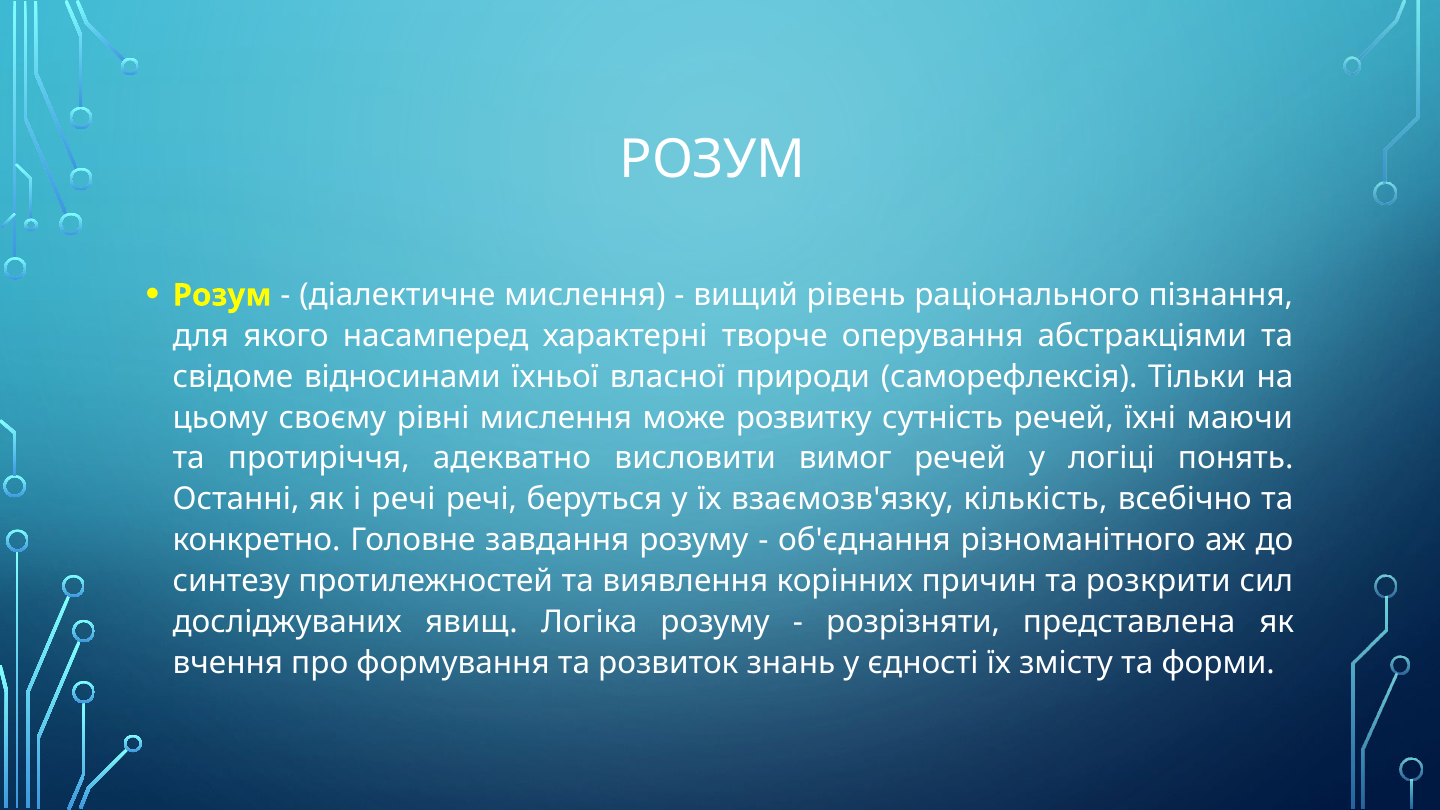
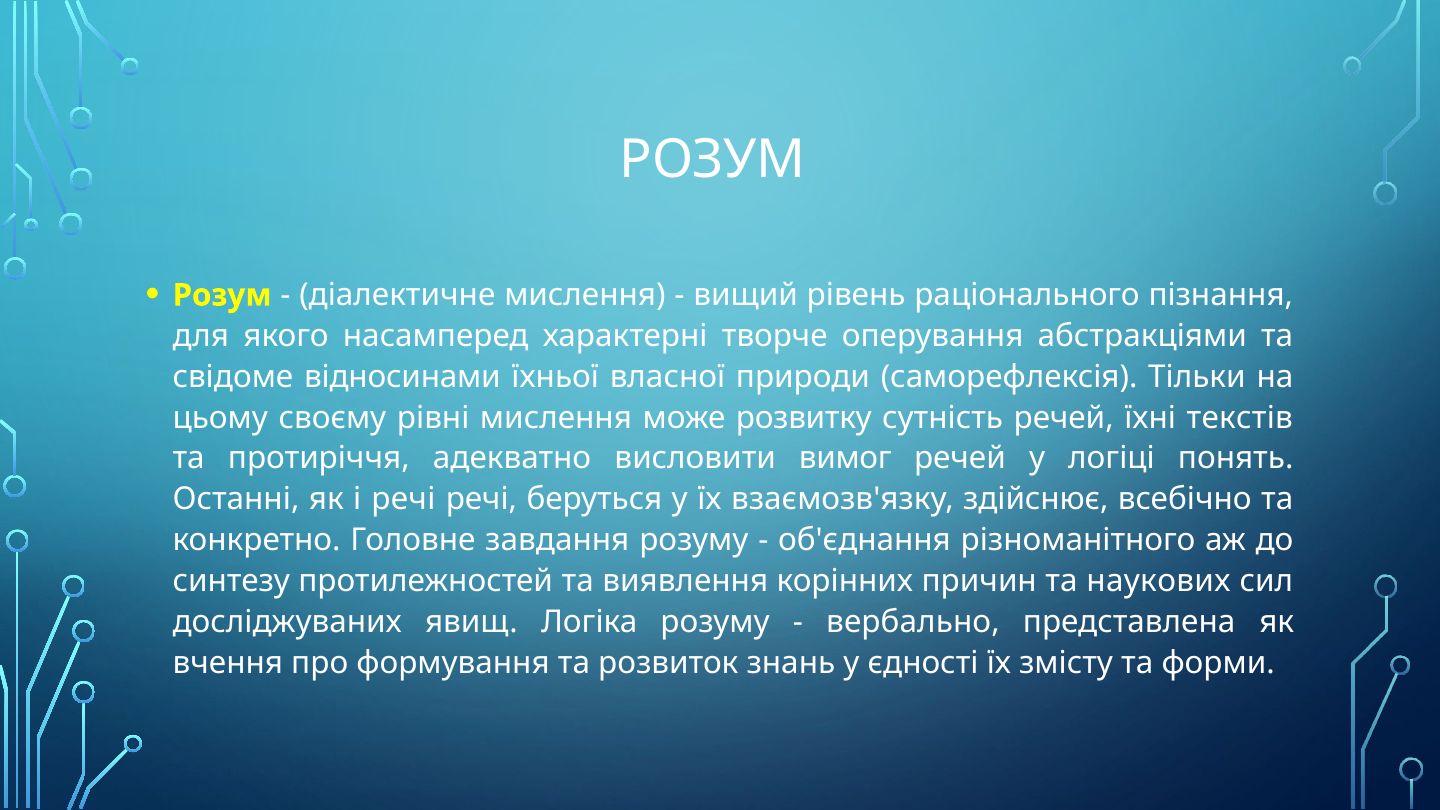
маючи: маючи -> текстів
кількість: кількість -> здійснює
розкрити: розкрити -> наукових
розрізняти: розрізняти -> вербально
